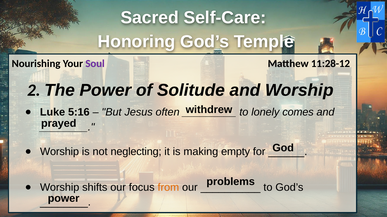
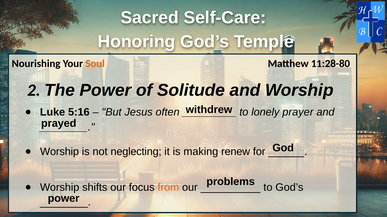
Soul colour: purple -> orange
11:28-12: 11:28-12 -> 11:28-80
comes: comes -> prayer
empty: empty -> renew
